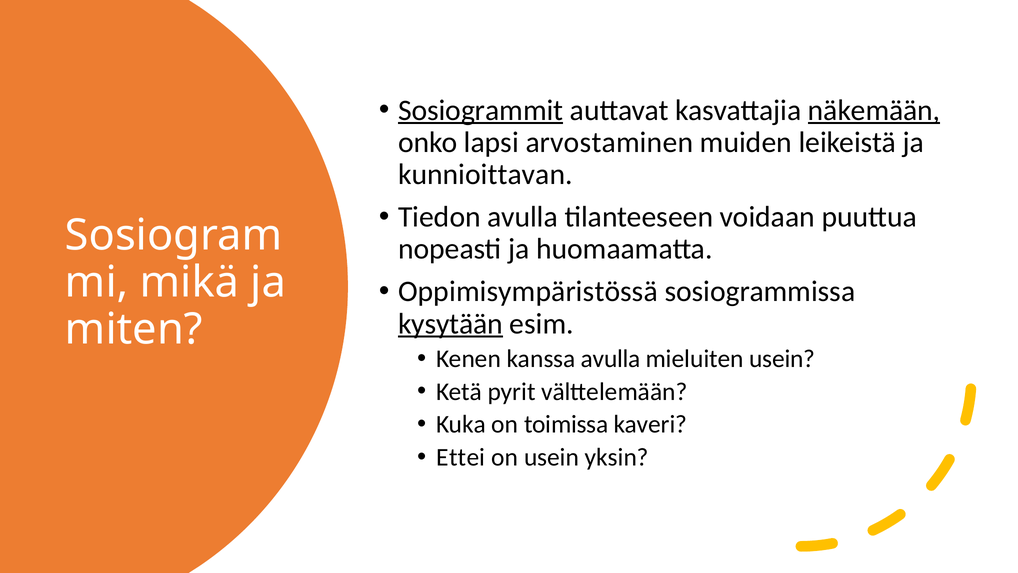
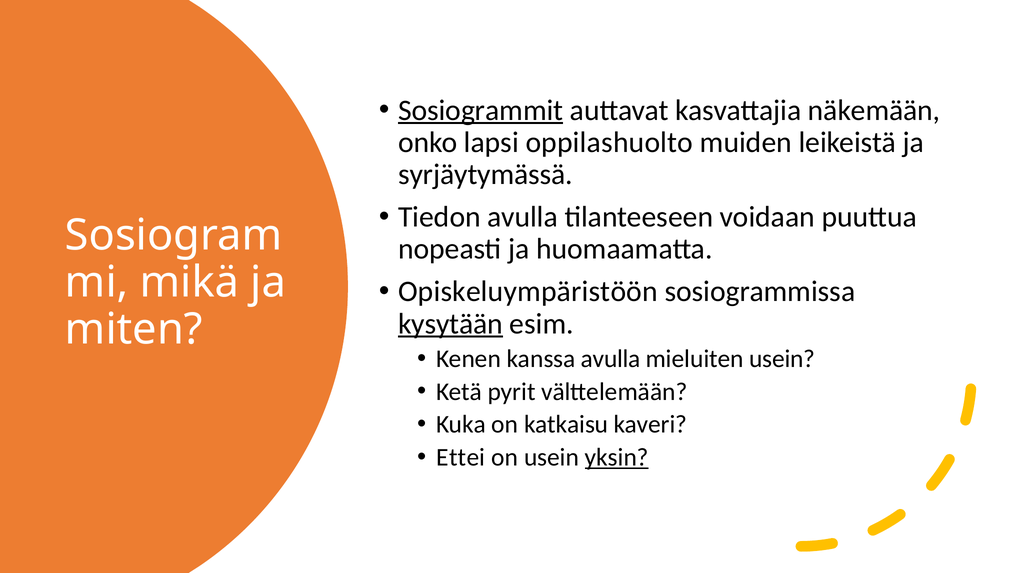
näkemään underline: present -> none
arvostaminen: arvostaminen -> oppilashuolto
kunnioittavan: kunnioittavan -> syrjäytymässä
Oppimisympäristössä: Oppimisympäristössä -> Opiskeluympäristöön
toimissa: toimissa -> katkaisu
yksin underline: none -> present
